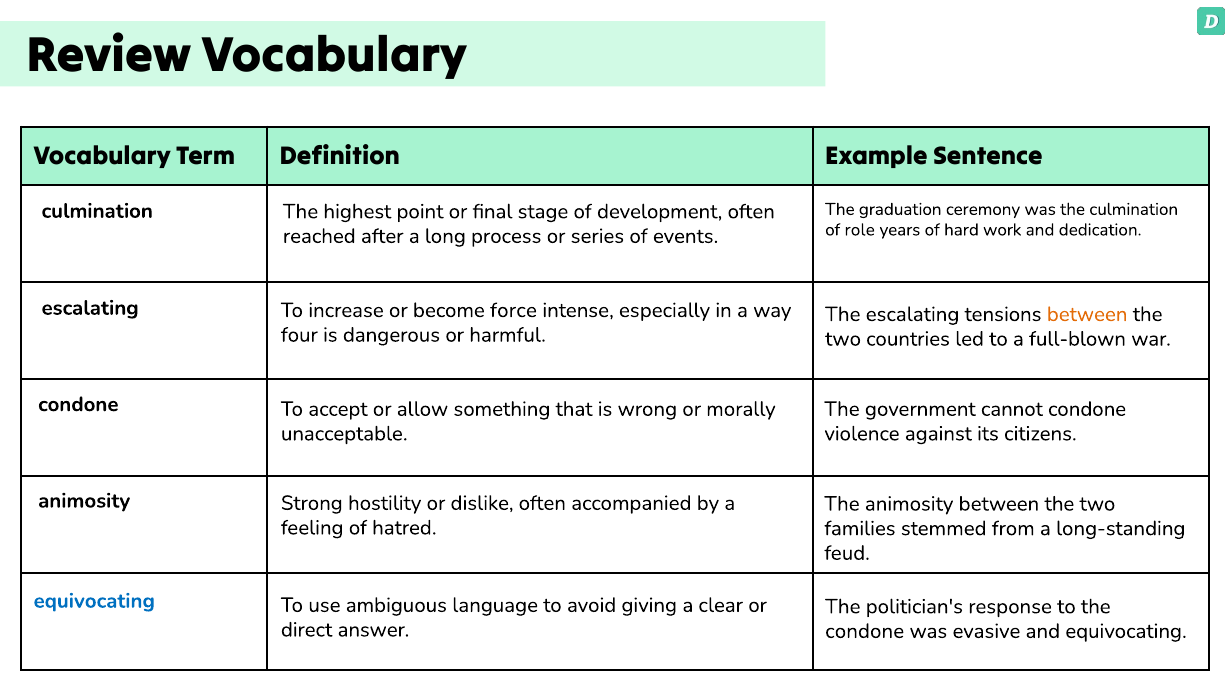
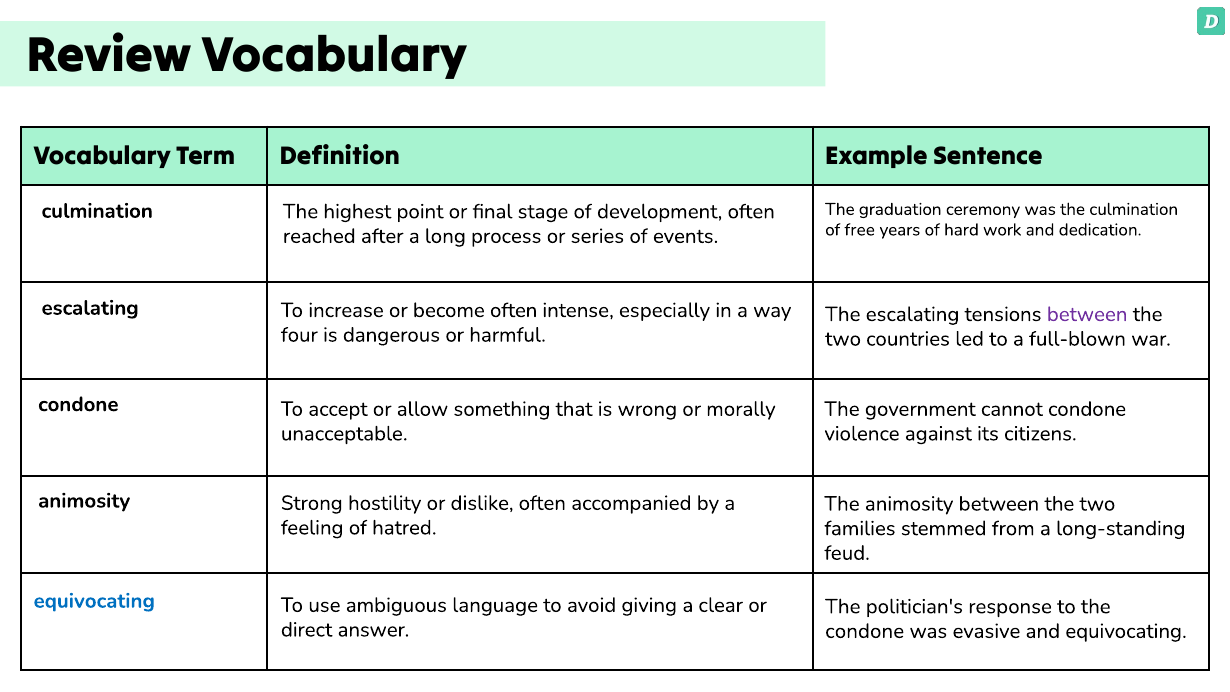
role: role -> free
become force: force -> often
between at (1087, 314) colour: orange -> purple
